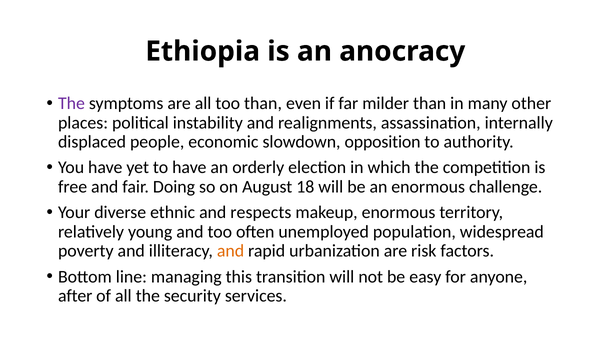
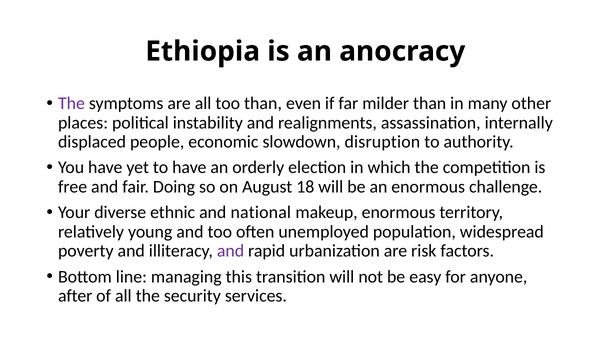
opposition: opposition -> disruption
respects: respects -> national
and at (230, 251) colour: orange -> purple
